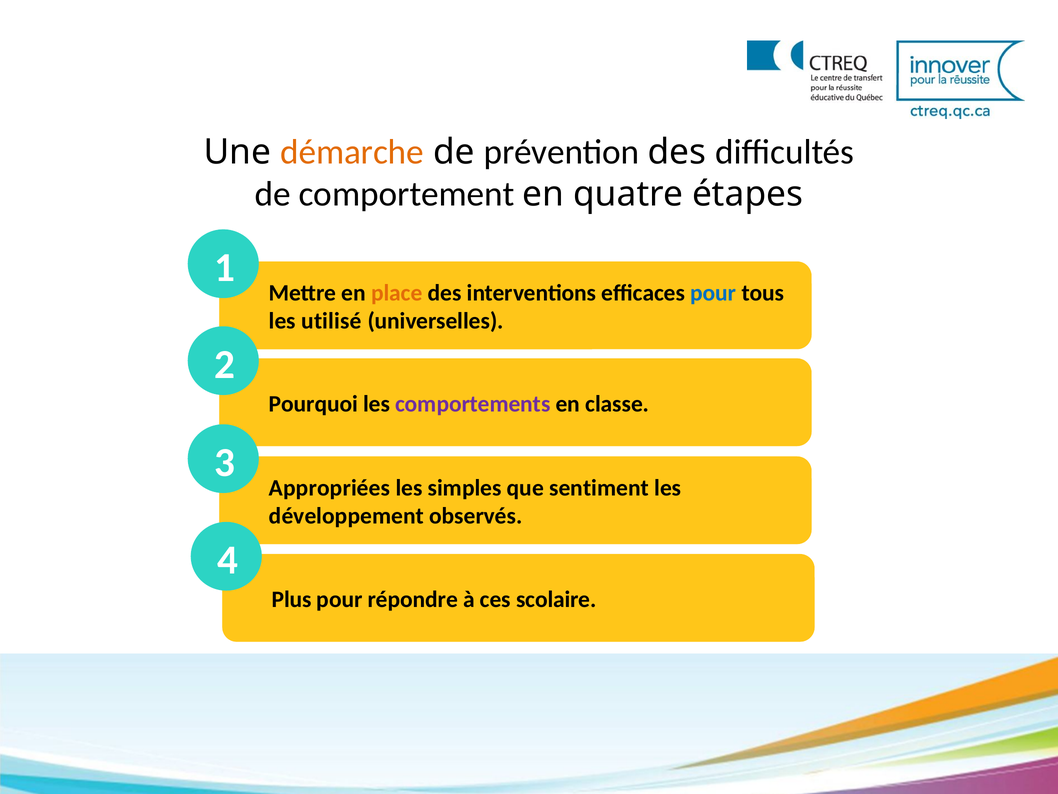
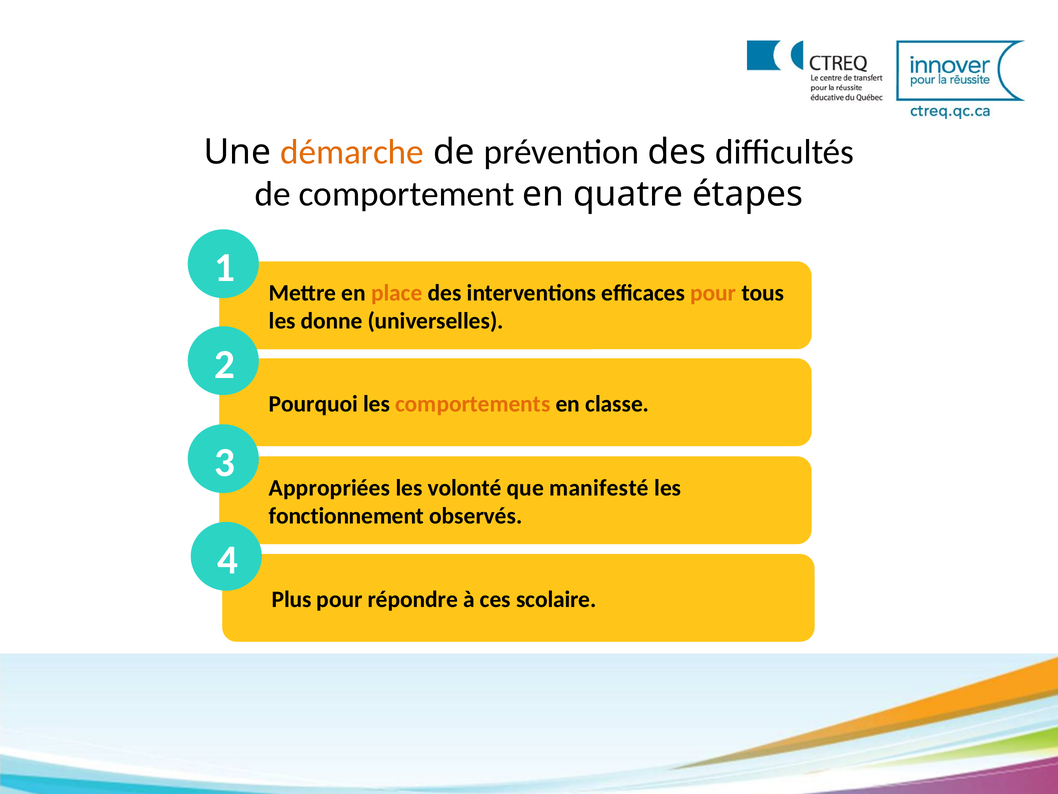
pour at (713, 293) colour: blue -> orange
utilisé: utilisé -> donne
comportements colour: purple -> orange
simples: simples -> volonté
sentiment: sentiment -> manifesté
développement: développement -> fonctionnement
